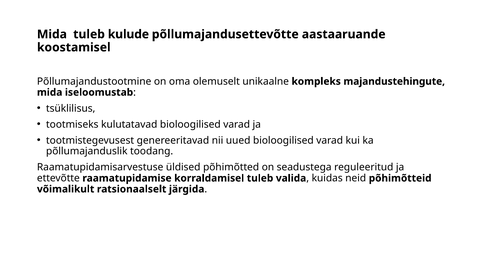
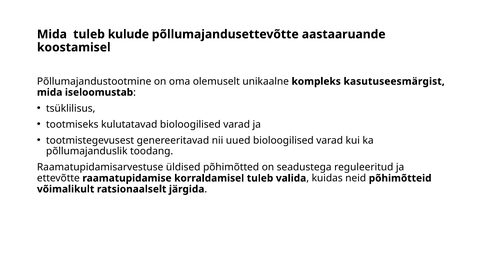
majandustehingute: majandustehingute -> kasutuseesmärgist
